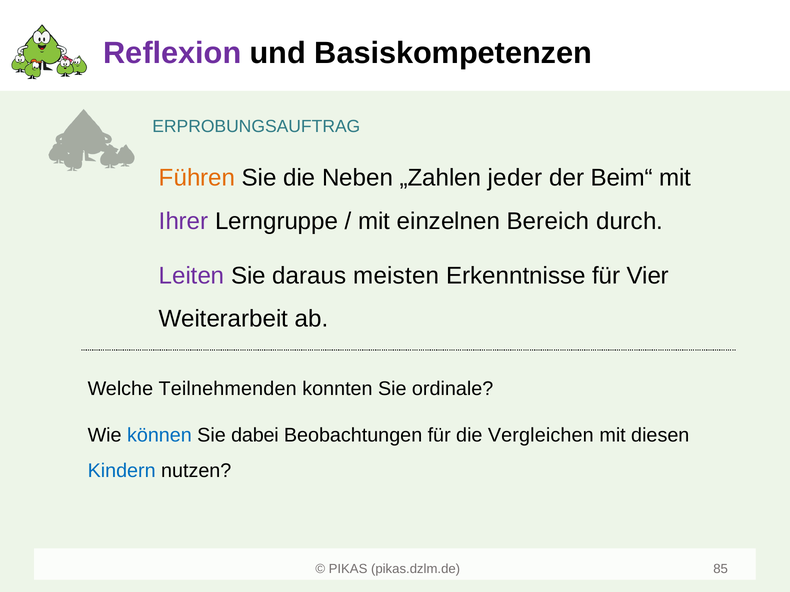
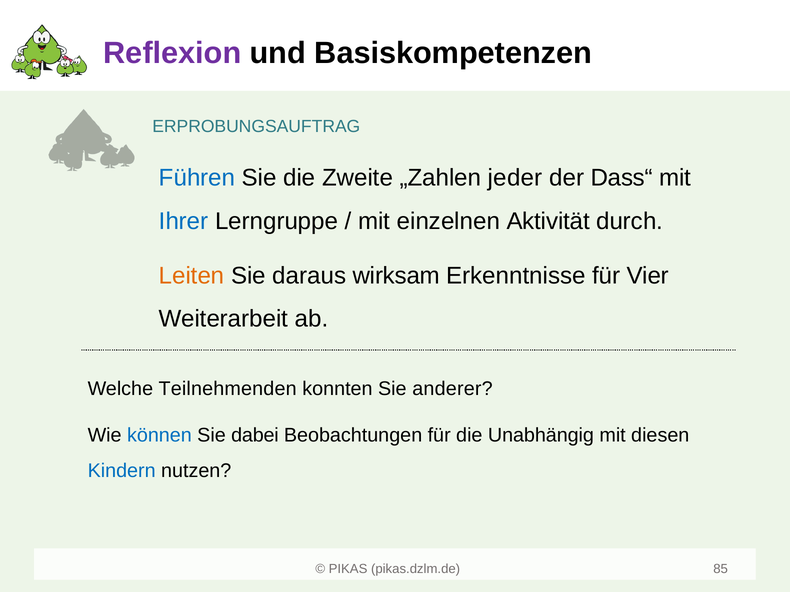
Führen colour: orange -> blue
Neben: Neben -> Zweite
Beim“: Beim“ -> Dass“
Ihrer colour: purple -> blue
Bereich: Bereich -> Aktivität
Leiten colour: purple -> orange
meisten: meisten -> wirksam
ordinale: ordinale -> anderer
Vergleichen: Vergleichen -> Unabhängig
